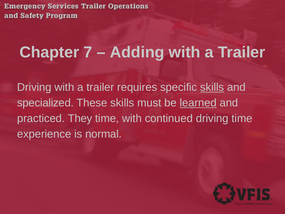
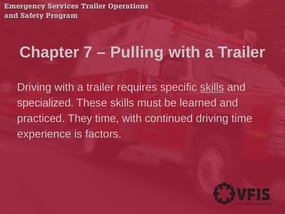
Adding: Adding -> Pulling
learned underline: present -> none
normal: normal -> factors
